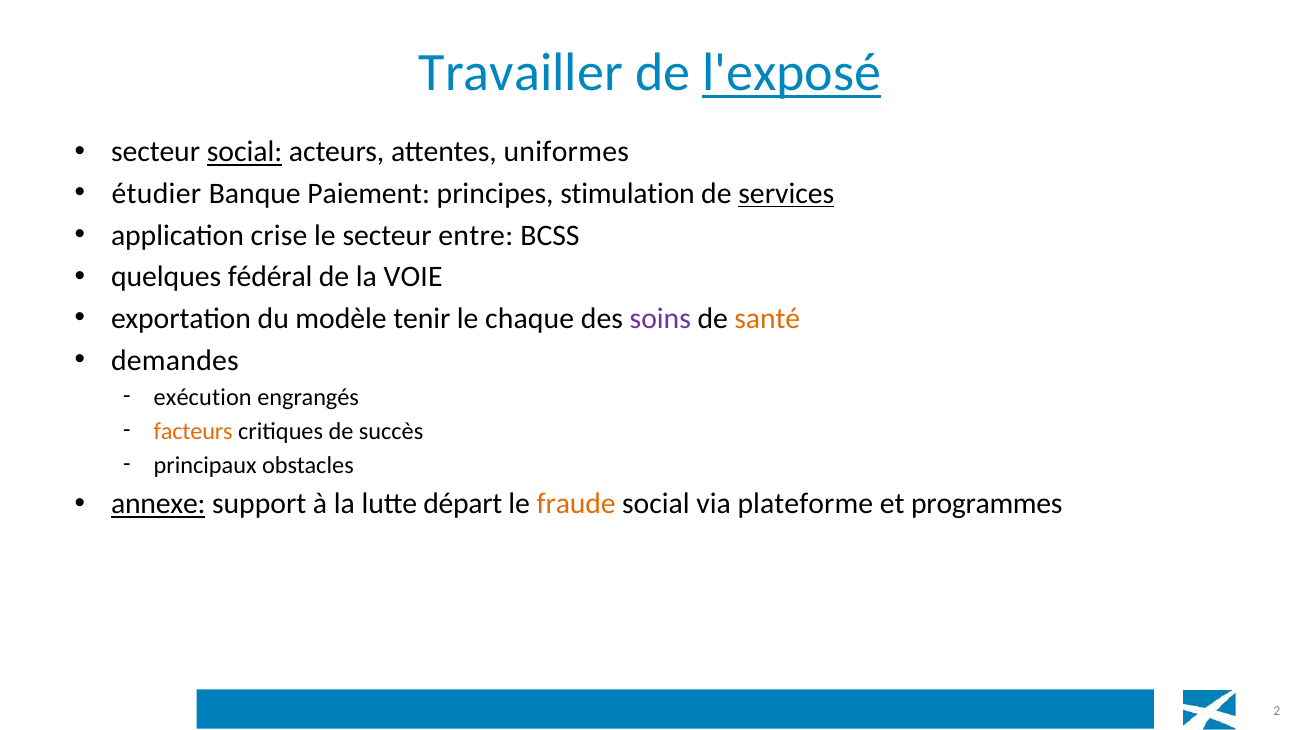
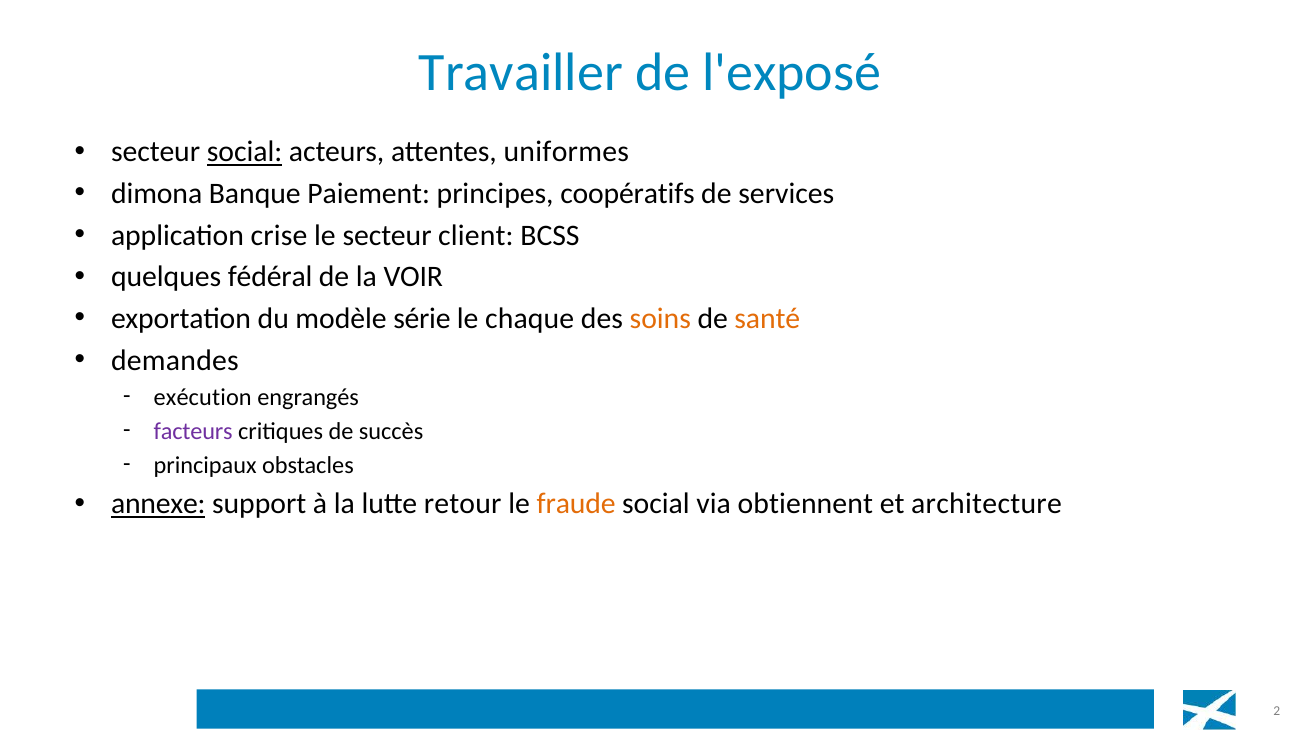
l'exposé underline: present -> none
étudier: étudier -> dimona
stimulation: stimulation -> coopératifs
services underline: present -> none
entre: entre -> client
VOIE: VOIE -> VOIR
tenir: tenir -> série
soins colour: purple -> orange
facteurs colour: orange -> purple
départ: départ -> retour
plateforme: plateforme -> obtiennent
programmes: programmes -> architecture
